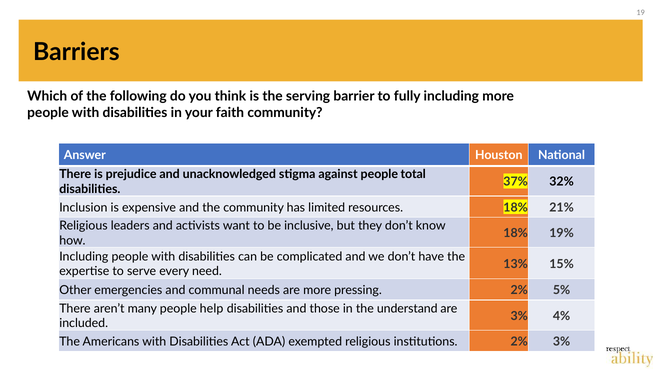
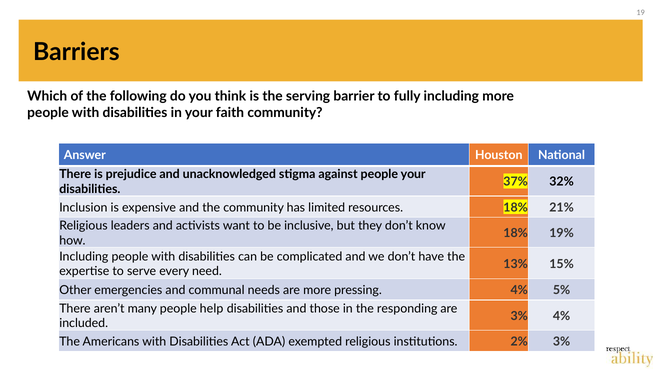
people total: total -> your
pressing 2%: 2% -> 4%
understand: understand -> responding
